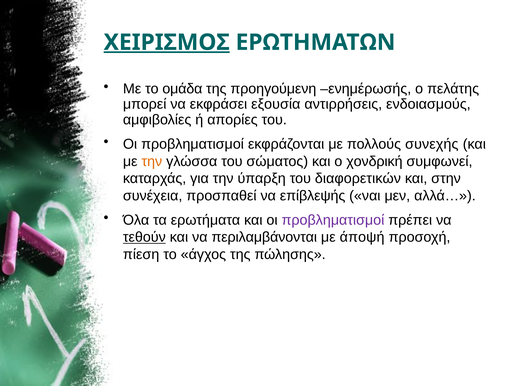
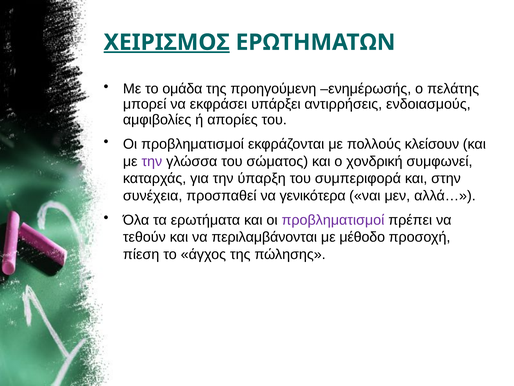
εξουσία: εξουσία -> υπάρξει
συνεχής: συνεχής -> κλείσουν
την at (152, 161) colour: orange -> purple
διαφορετικών: διαφορετικών -> συμπεριφορά
επίβλεψής: επίβλεψής -> γενικότερα
τεθούν underline: present -> none
άποψή: άποψή -> μέθοδο
